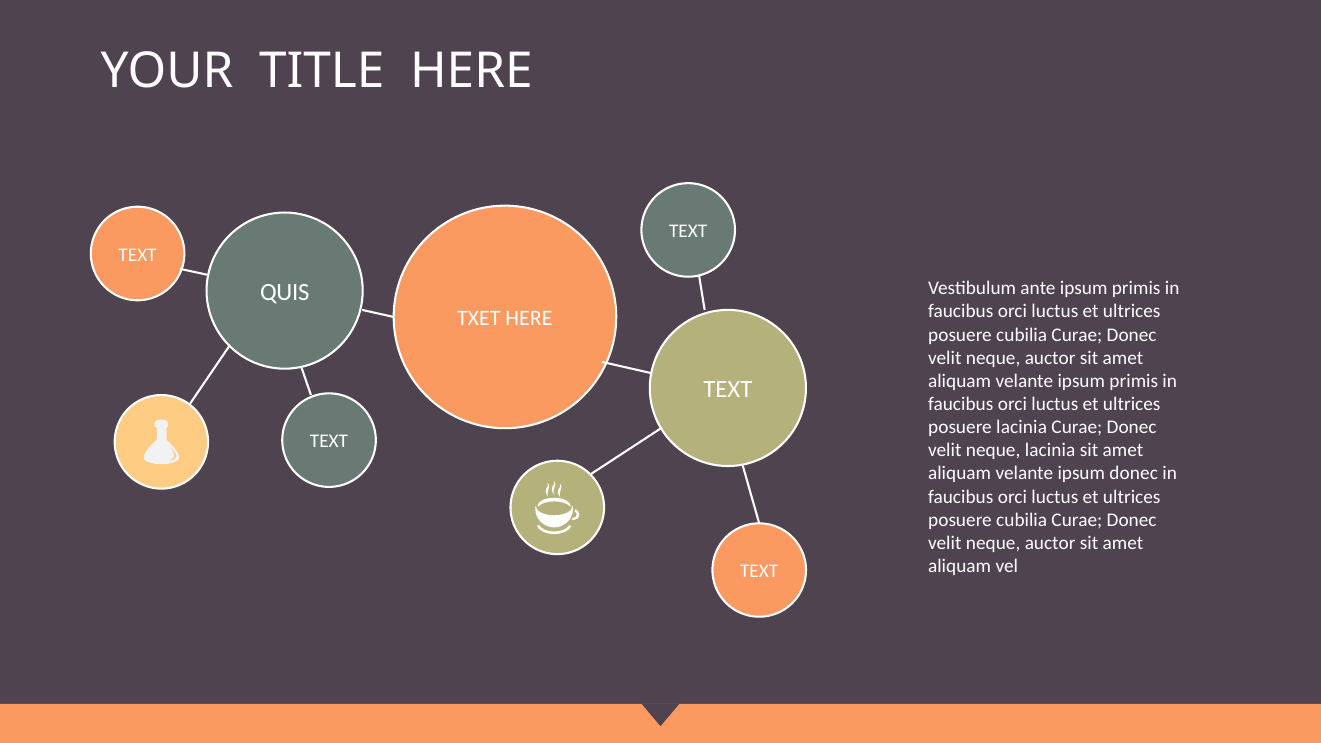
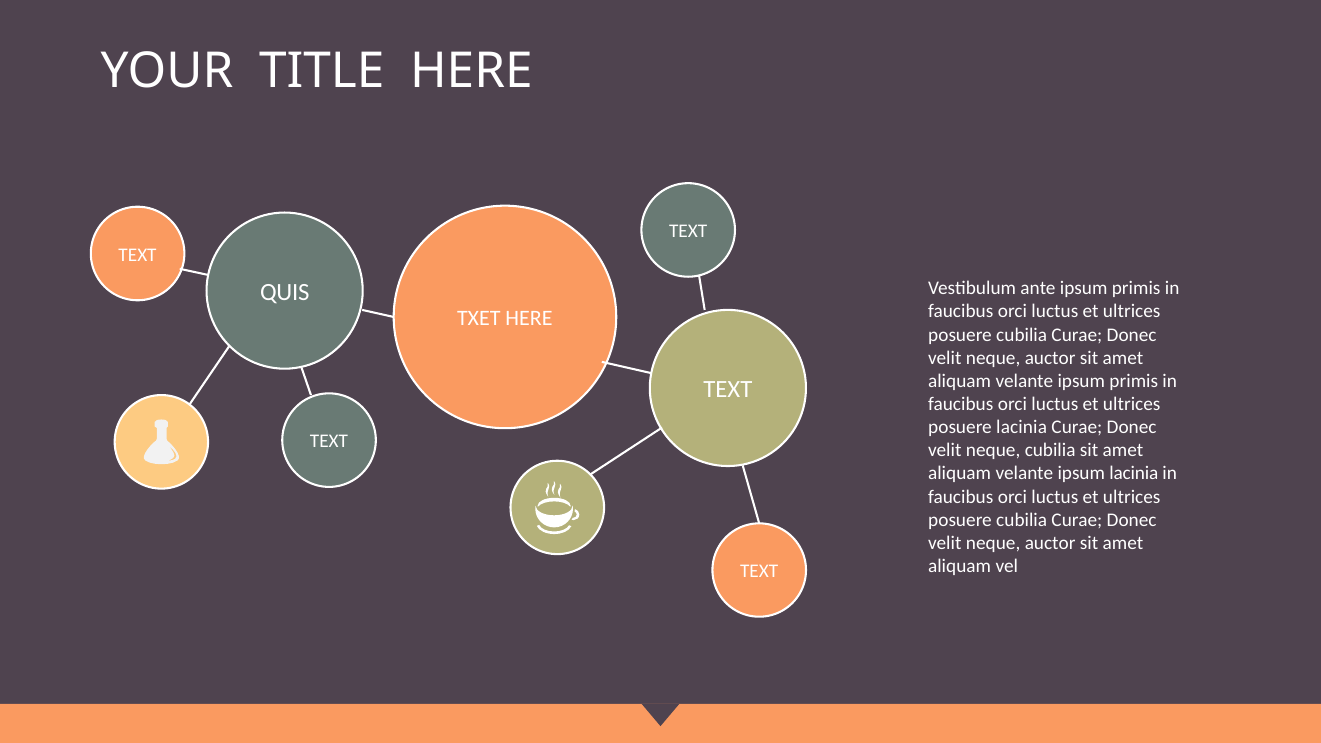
neque lacinia: lacinia -> cubilia
ipsum donec: donec -> lacinia
